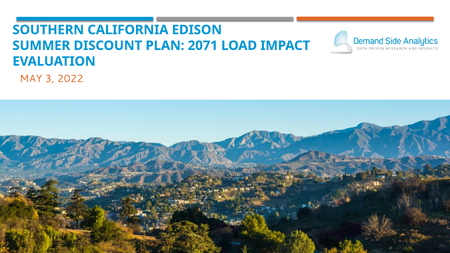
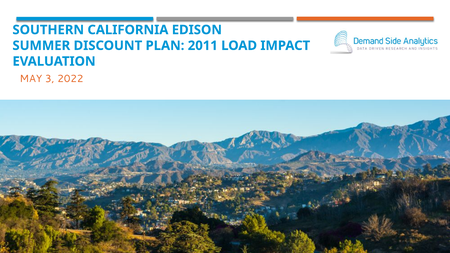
2071: 2071 -> 2011
